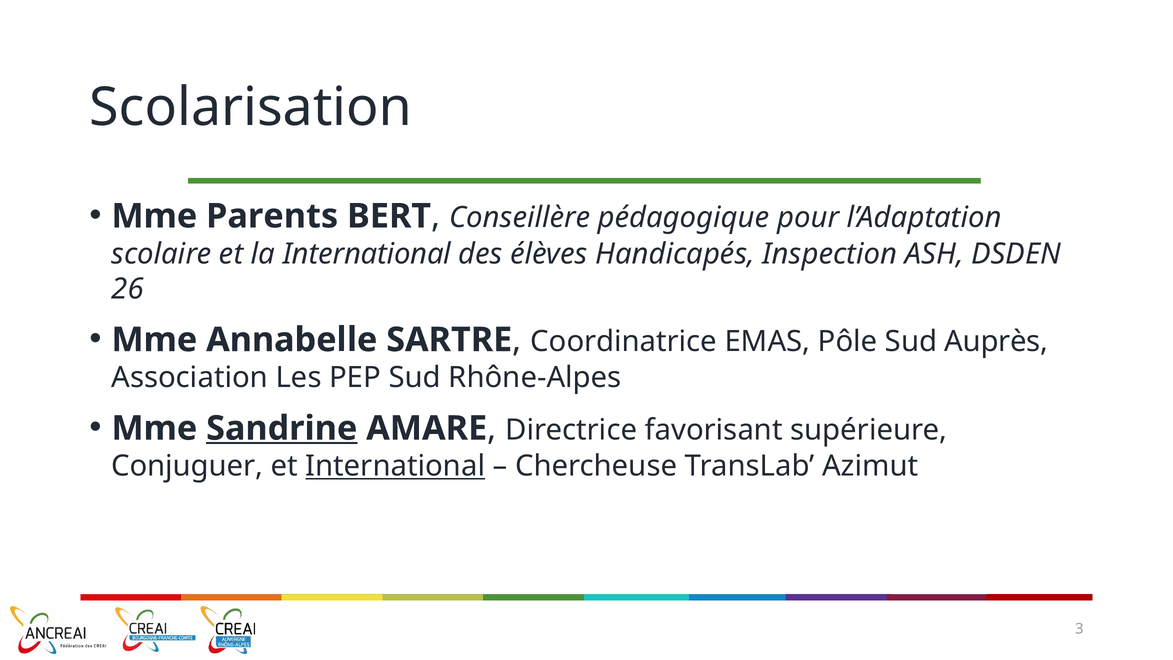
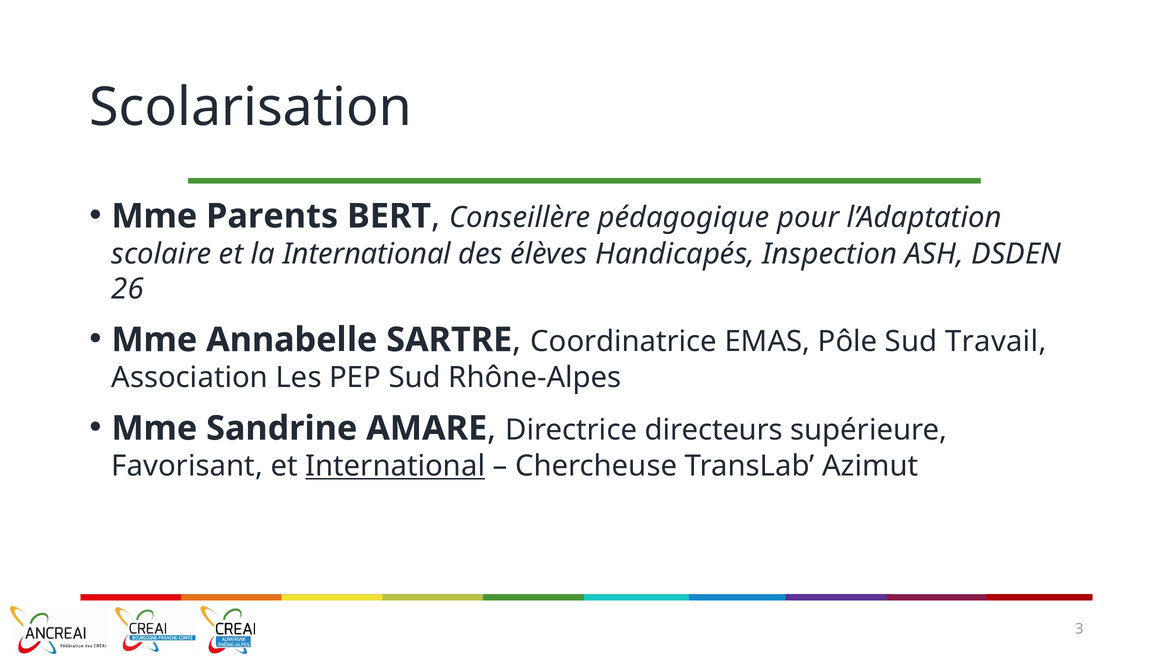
Auprès: Auprès -> Travail
Sandrine underline: present -> none
favorisant: favorisant -> directeurs
Conjuguer: Conjuguer -> Favorisant
